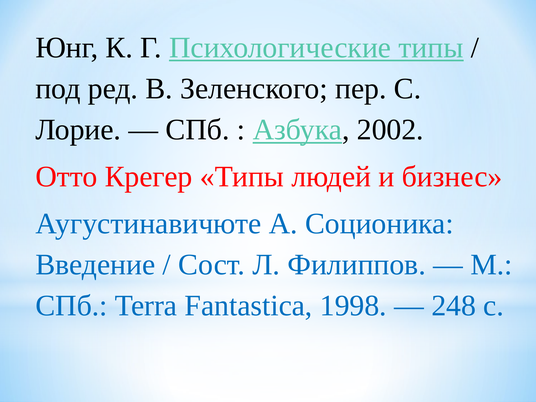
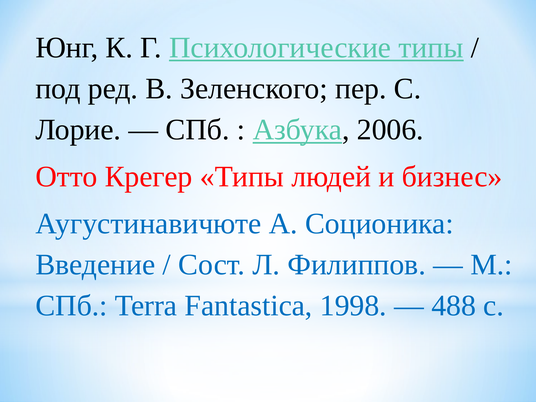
2002: 2002 -> 2006
248: 248 -> 488
